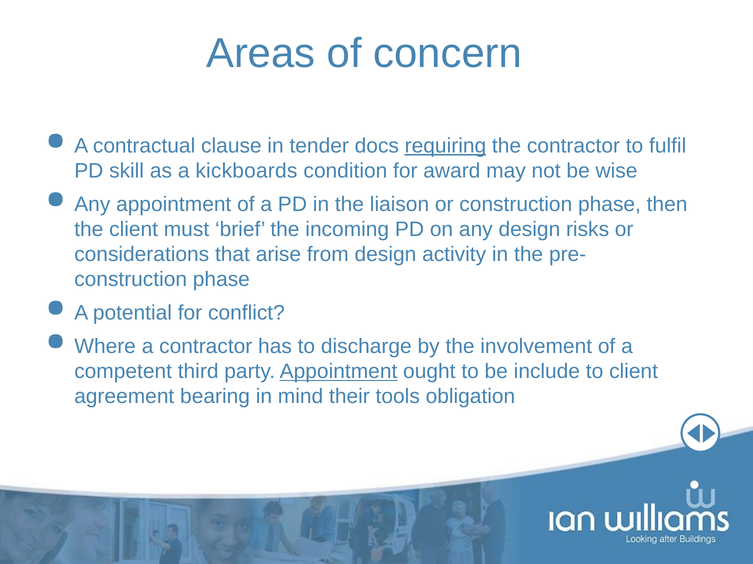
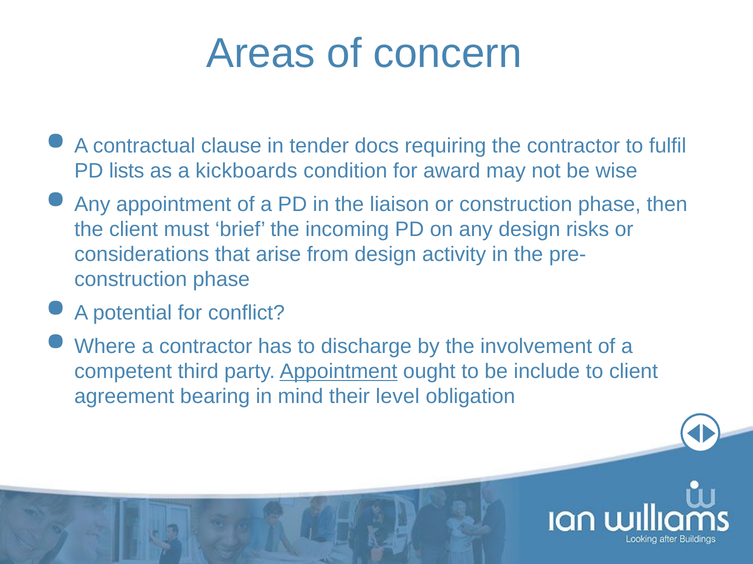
requiring underline: present -> none
skill: skill -> lists
tools: tools -> level
